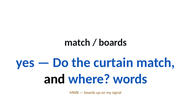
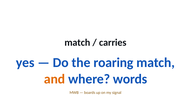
boards at (113, 42): boards -> carries
curtain: curtain -> roaring
and colour: black -> orange
